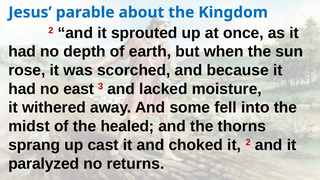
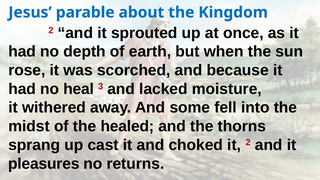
east: east -> heal
paralyzed: paralyzed -> pleasures
